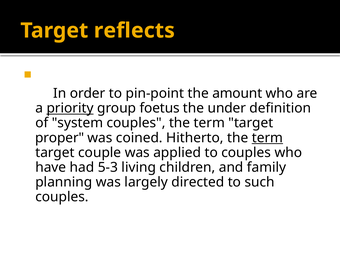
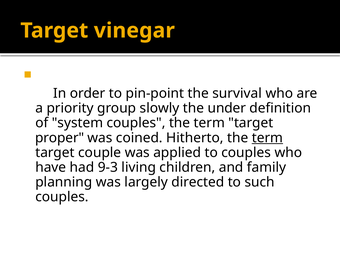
reflects: reflects -> vinegar
amount: amount -> survival
priority underline: present -> none
foetus: foetus -> slowly
5-3: 5-3 -> 9-3
